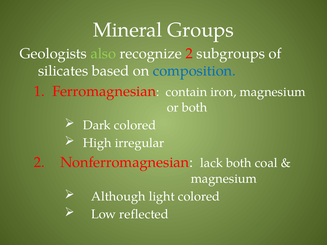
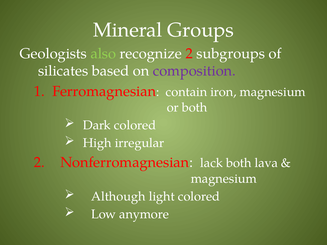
composition colour: blue -> purple
coal: coal -> lava
reflected: reflected -> anymore
